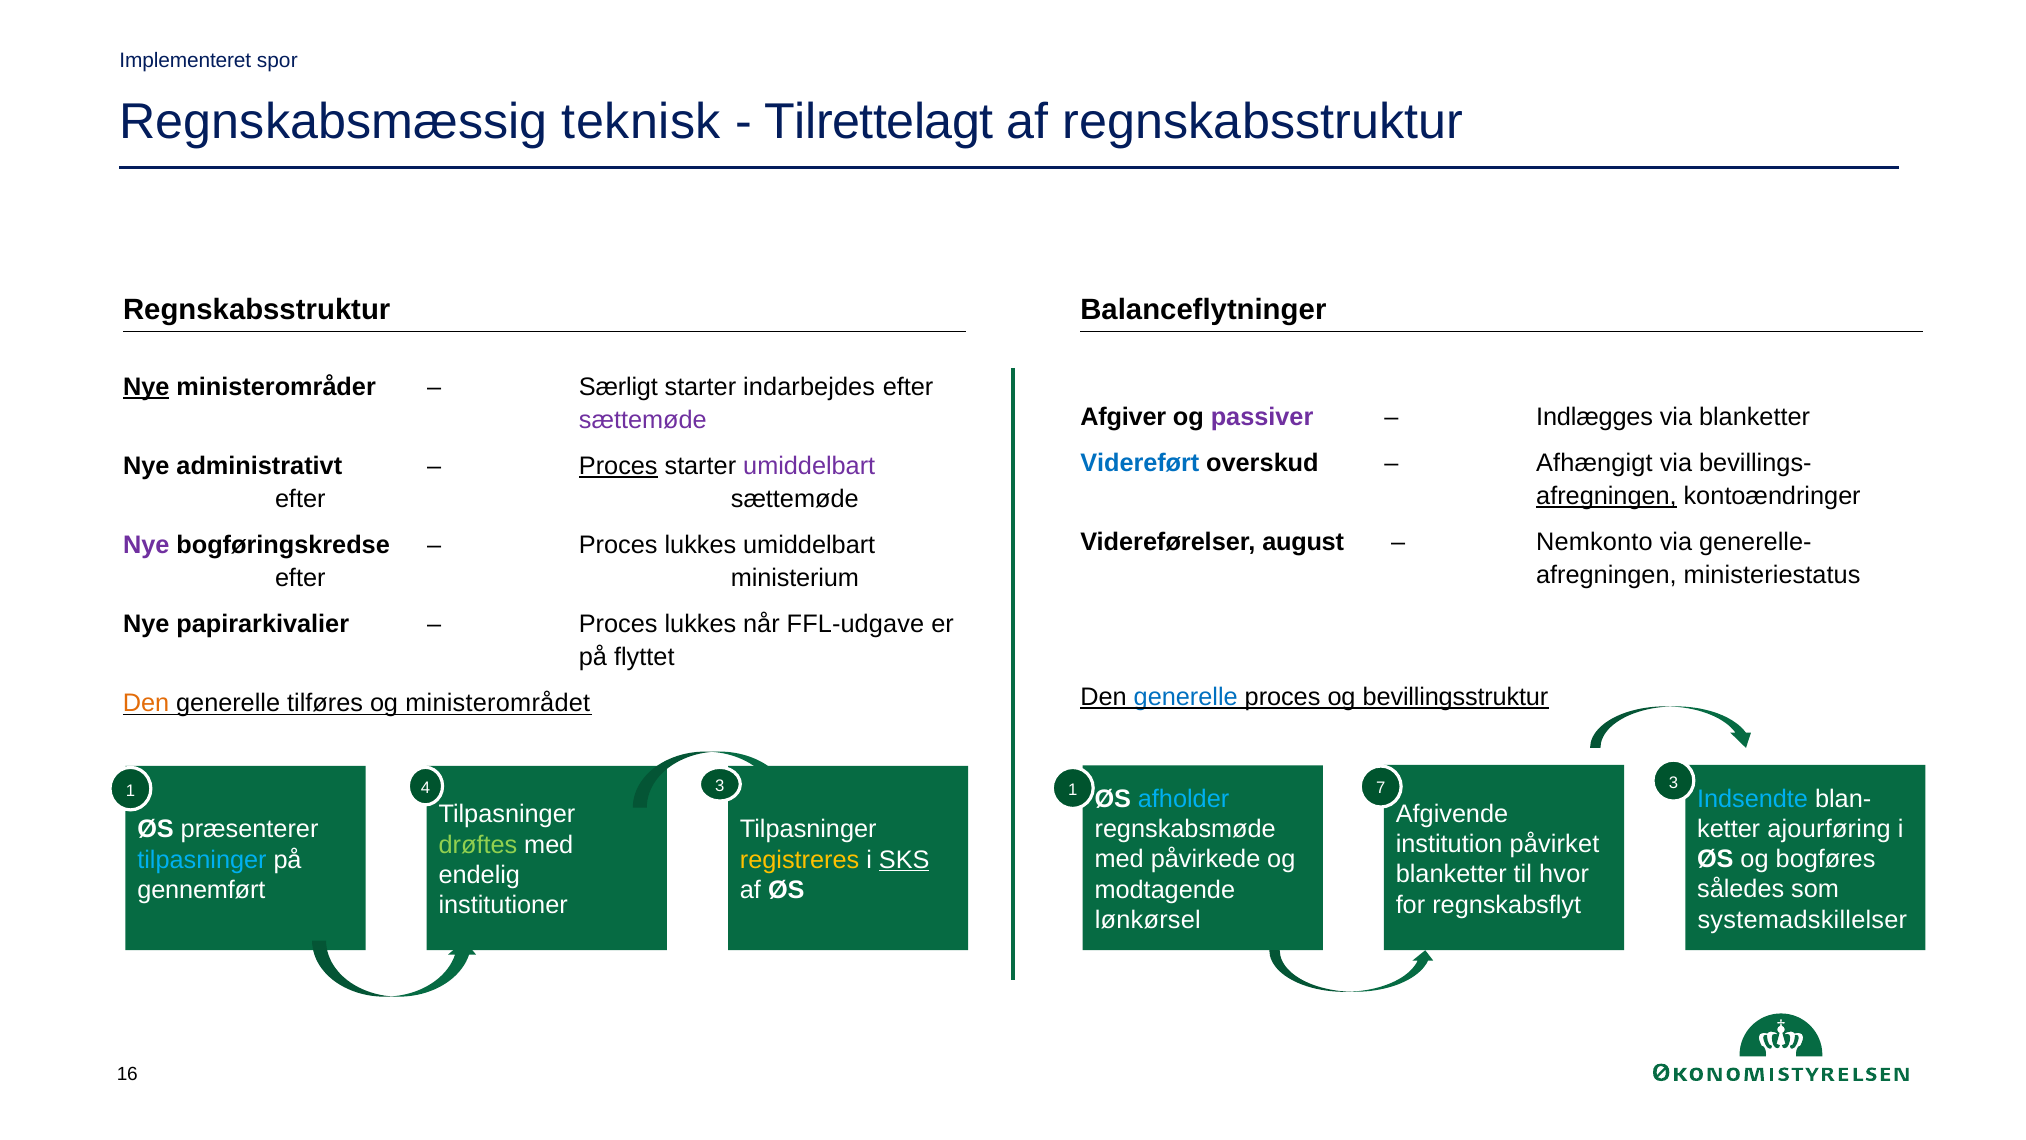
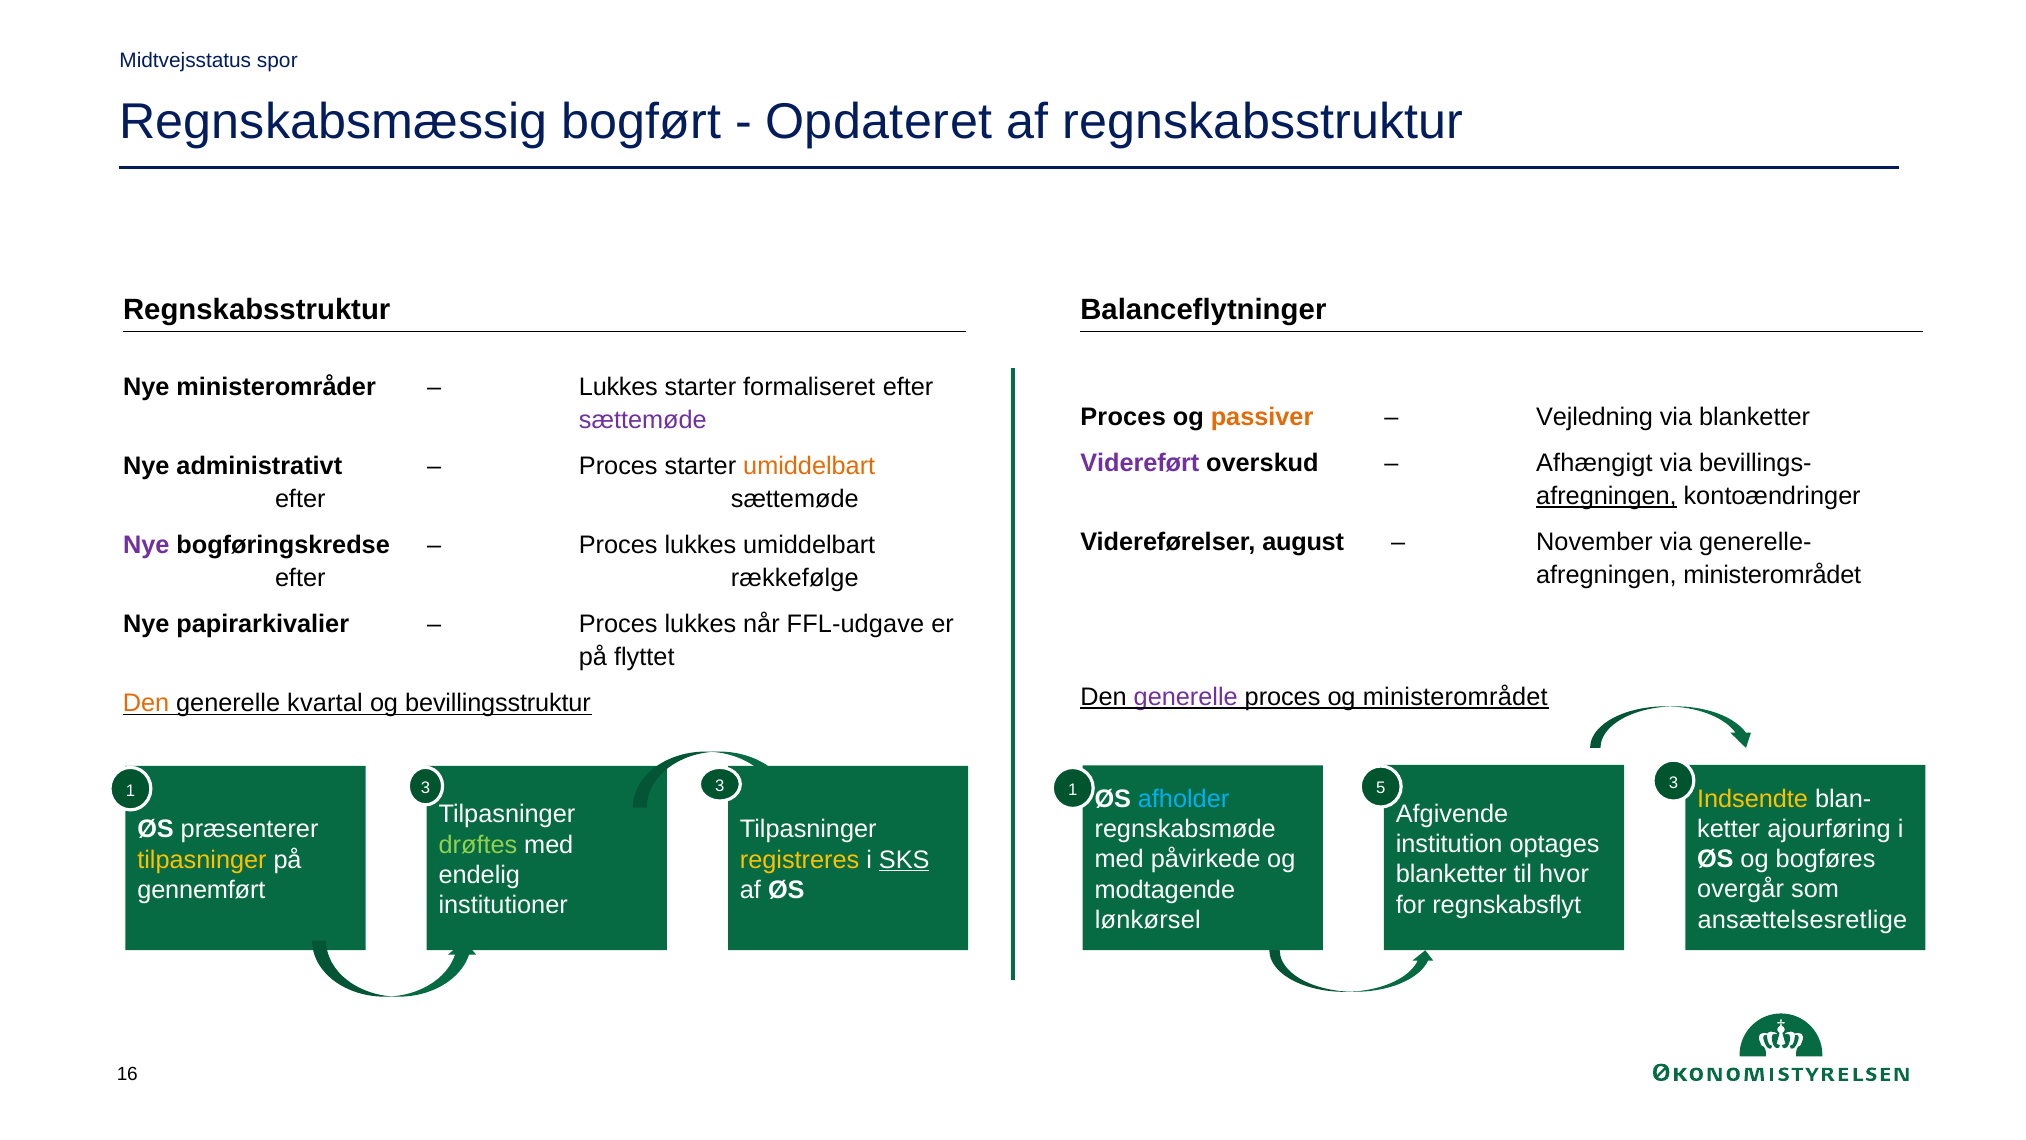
Implementeret: Implementeret -> Midtvejsstatus
teknisk: teknisk -> bogført
Tilrettelagt: Tilrettelagt -> Opdateret
Nye at (146, 387) underline: present -> none
Særligt at (618, 387): Særligt -> Lukkes
indarbejdes: indarbejdes -> formaliseret
Afgiver at (1123, 417): Afgiver -> Proces
passiver colour: purple -> orange
Indlægges: Indlægges -> Vejledning
Videreført colour: blue -> purple
Proces at (618, 466) underline: present -> none
umiddelbart at (809, 466) colour: purple -> orange
Nemkonto: Nemkonto -> November
afregningen ministeriestatus: ministeriestatus -> ministerområdet
ministerium: ministerium -> rækkefølge
generelle at (1186, 697) colour: blue -> purple
og bevillingsstruktur: bevillingsstruktur -> ministerområdet
tilføres: tilføres -> kvartal
ministerområdet: ministerområdet -> bevillingsstruktur
7: 7 -> 5
1 4: 4 -> 3
Indsendte colour: light blue -> yellow
påvirket: påvirket -> optages
tilpasninger at (202, 860) colour: light blue -> yellow
således: således -> overgår
systemadskillelser: systemadskillelser -> ansættelsesretlige
